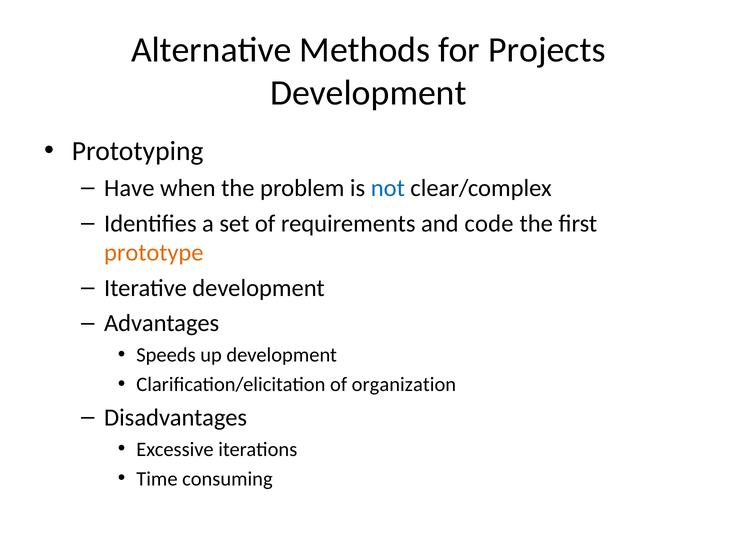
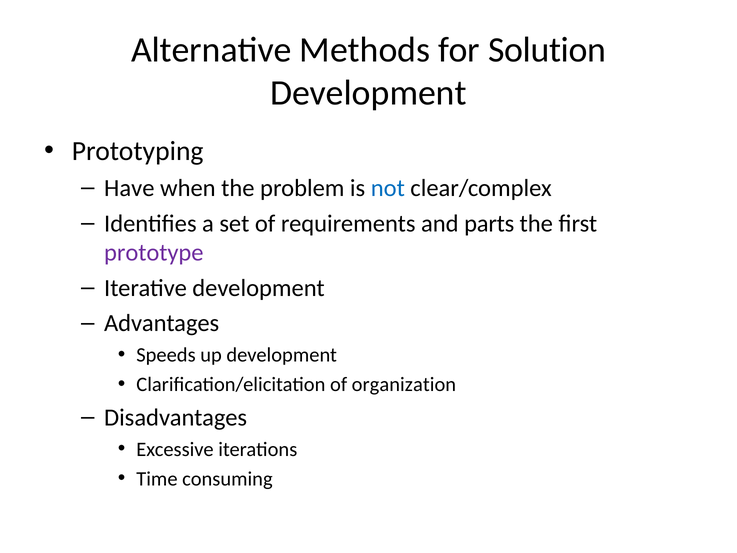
Projects: Projects -> Solution
code: code -> parts
prototype colour: orange -> purple
